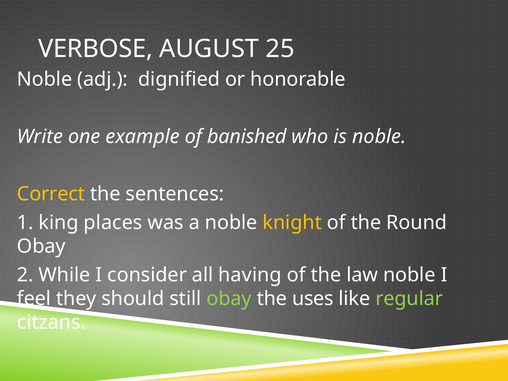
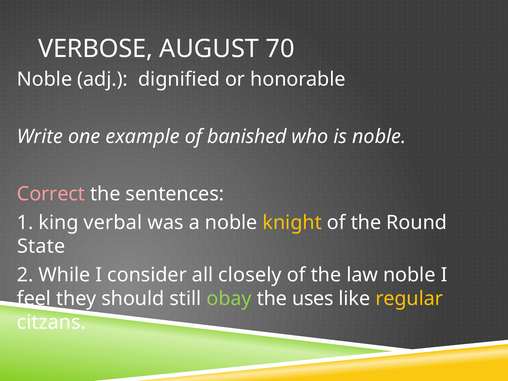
25: 25 -> 70
Correct colour: yellow -> pink
places: places -> verbal
Obay at (41, 246): Obay -> State
having: having -> closely
regular colour: light green -> yellow
